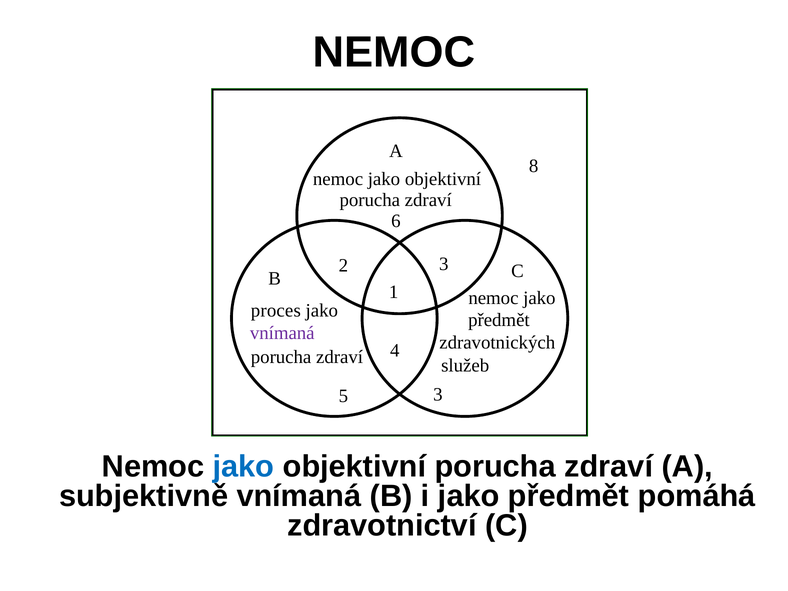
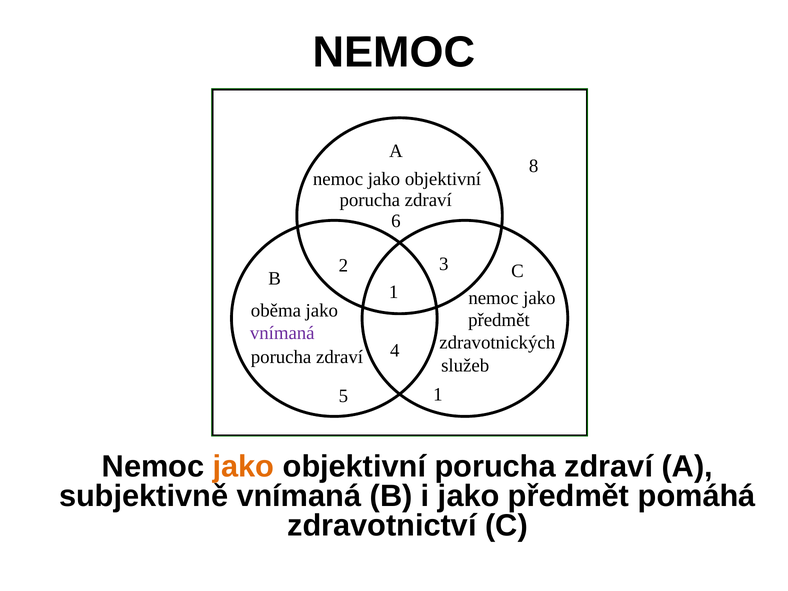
proces: proces -> oběma
5 3: 3 -> 1
jako at (243, 466) colour: blue -> orange
